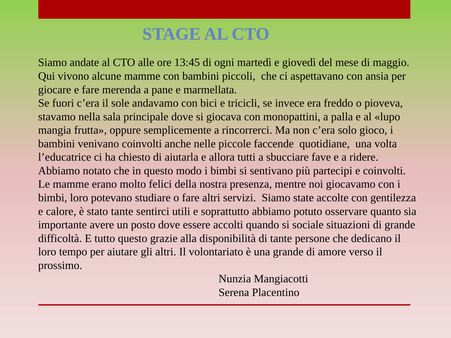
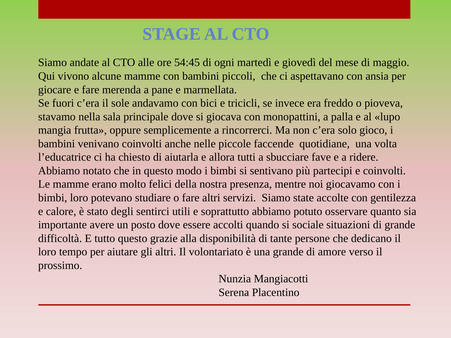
13:45: 13:45 -> 54:45
stato tante: tante -> degli
